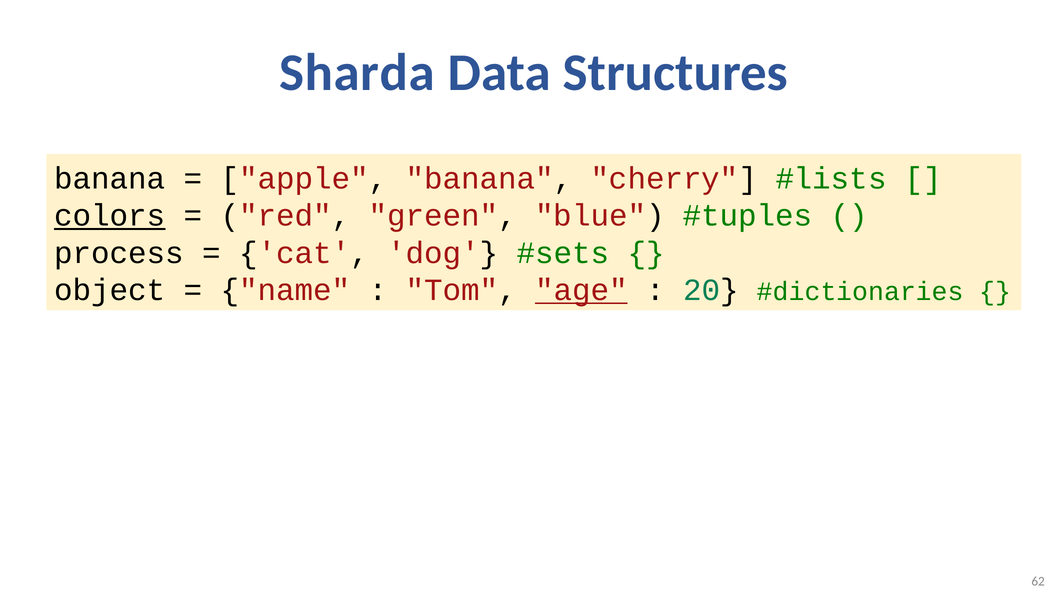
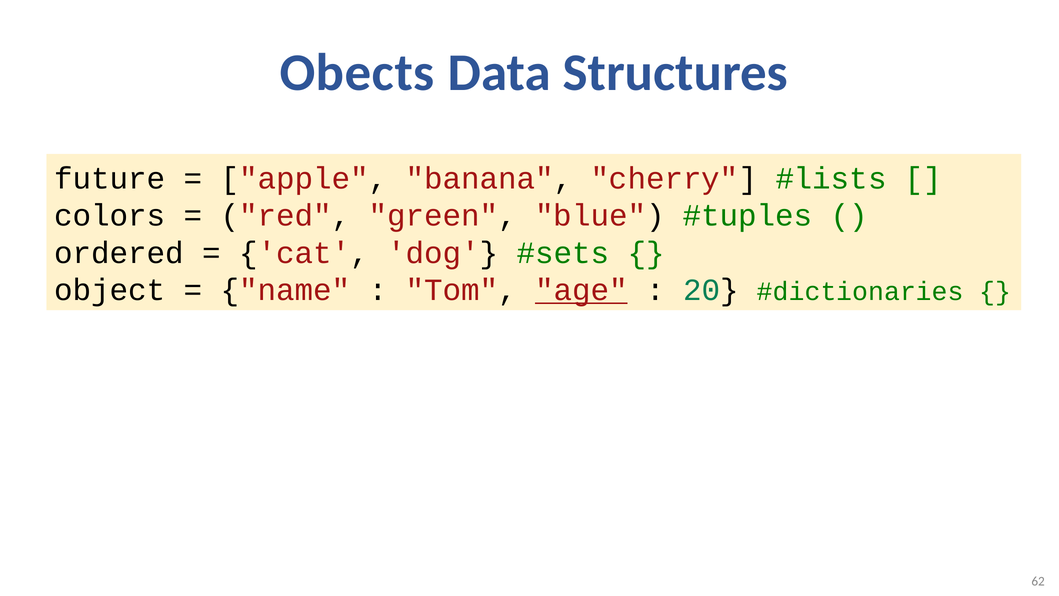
Sharda: Sharda -> Obects
banana at (110, 179): banana -> future
colors underline: present -> none
process: process -> ordered
